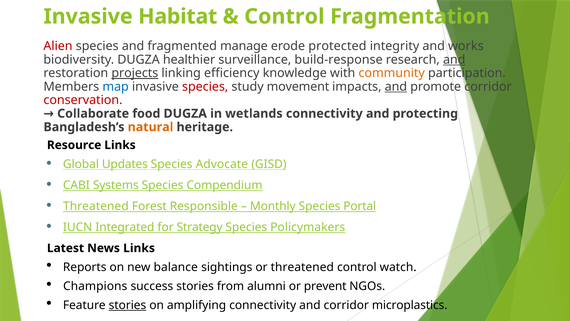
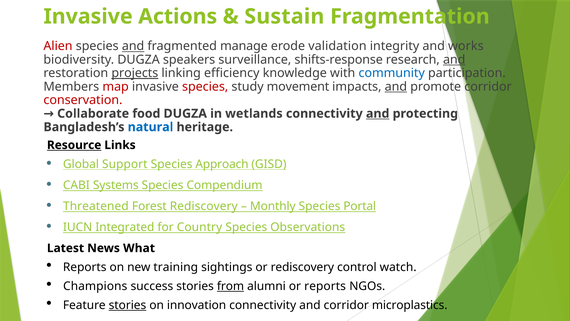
Habitat: Habitat -> Actions
Control at (284, 16): Control -> Sustain
and at (133, 46) underline: none -> present
protected: protected -> validation
healthier: healthier -> speakers
build-response: build-response -> shifts-response
community colour: orange -> blue
map colour: blue -> red
and at (378, 113) underline: none -> present
natural colour: orange -> blue
Resource underline: none -> present
Updates: Updates -> Support
Advocate: Advocate -> Approach
Forest Responsible: Responsible -> Rediscovery
Strategy: Strategy -> Country
Policymakers: Policymakers -> Observations
News Links: Links -> What
balance: balance -> training
or threatened: threatened -> rediscovery
from underline: none -> present
or prevent: prevent -> reports
amplifying: amplifying -> innovation
